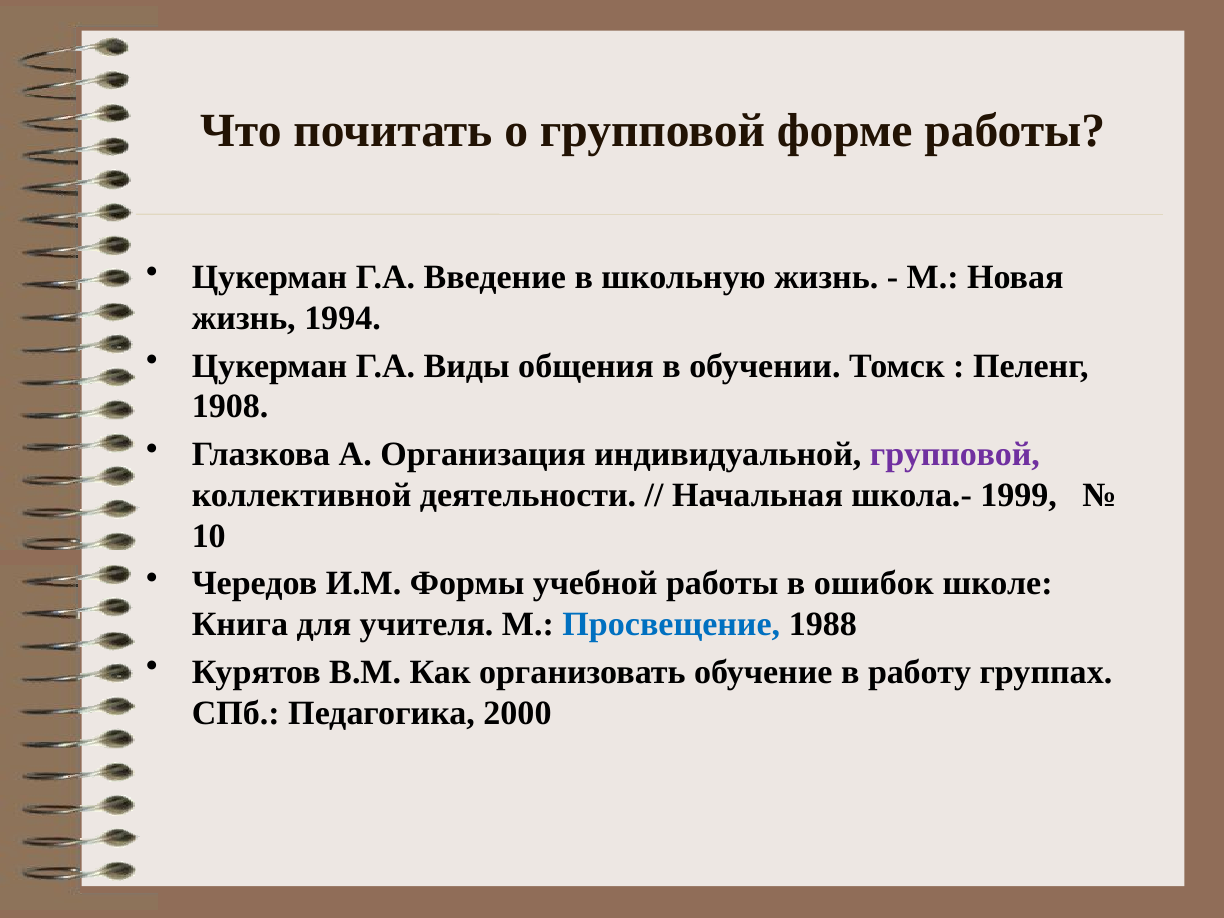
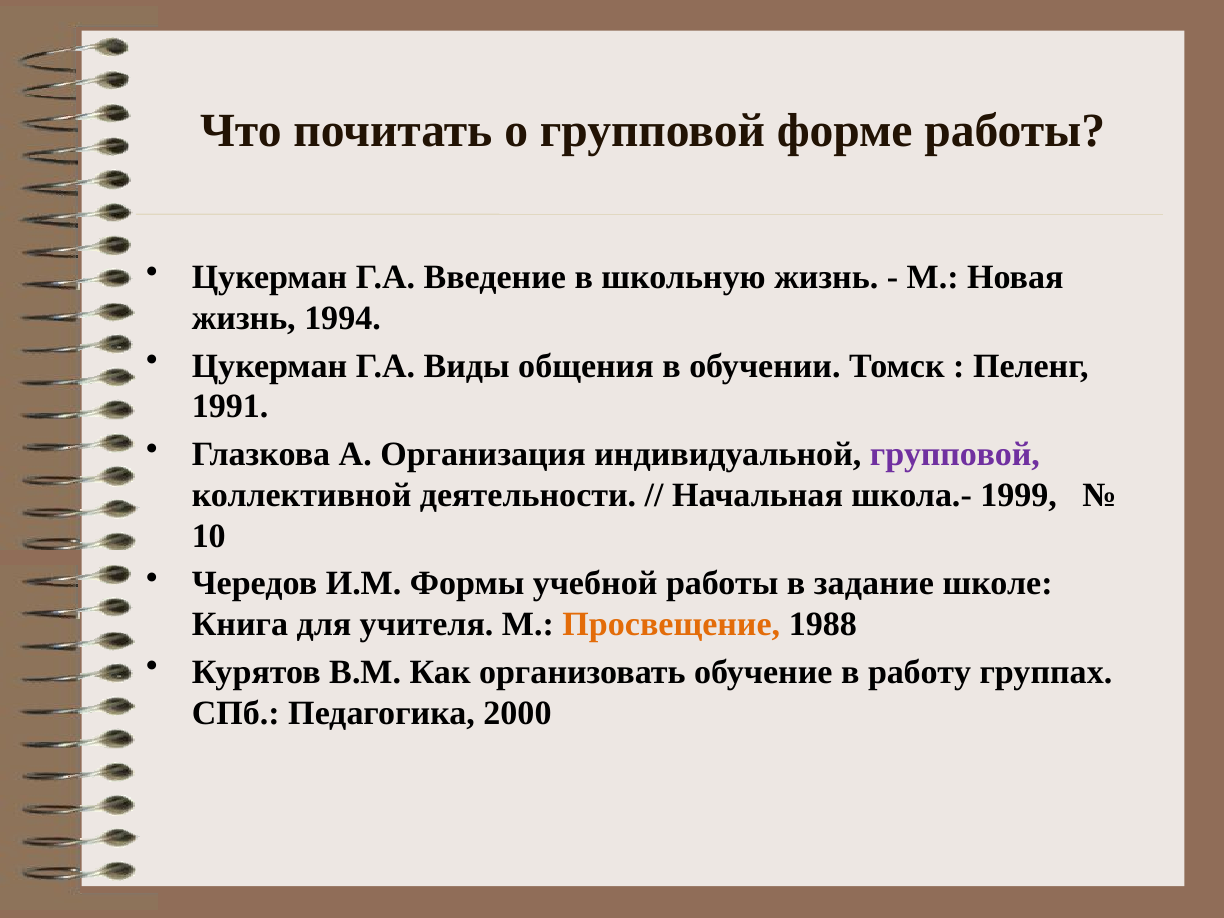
1908: 1908 -> 1991
ошибок: ошибок -> задание
Просвещение colour: blue -> orange
